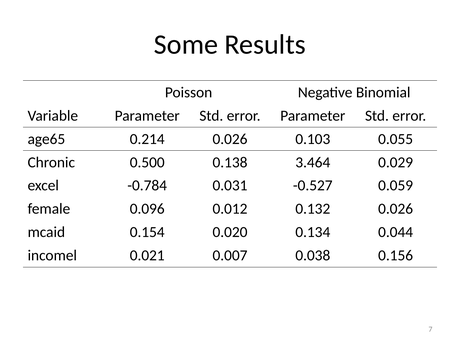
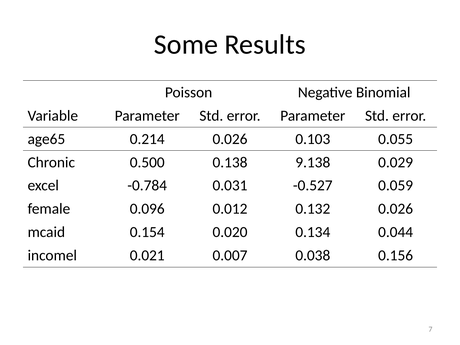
3.464: 3.464 -> 9.138
